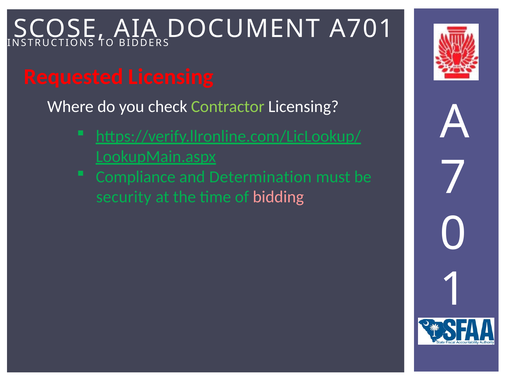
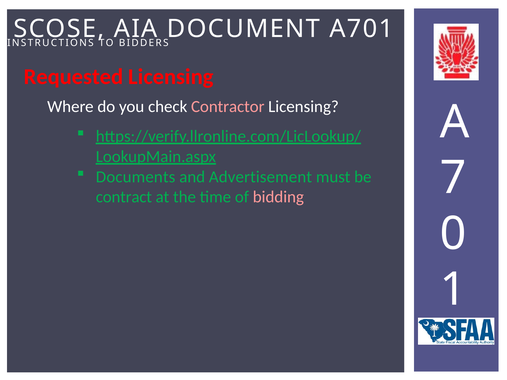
Contractor colour: light green -> pink
Compliance: Compliance -> Documents
Determination: Determination -> Advertisement
security: security -> contract
